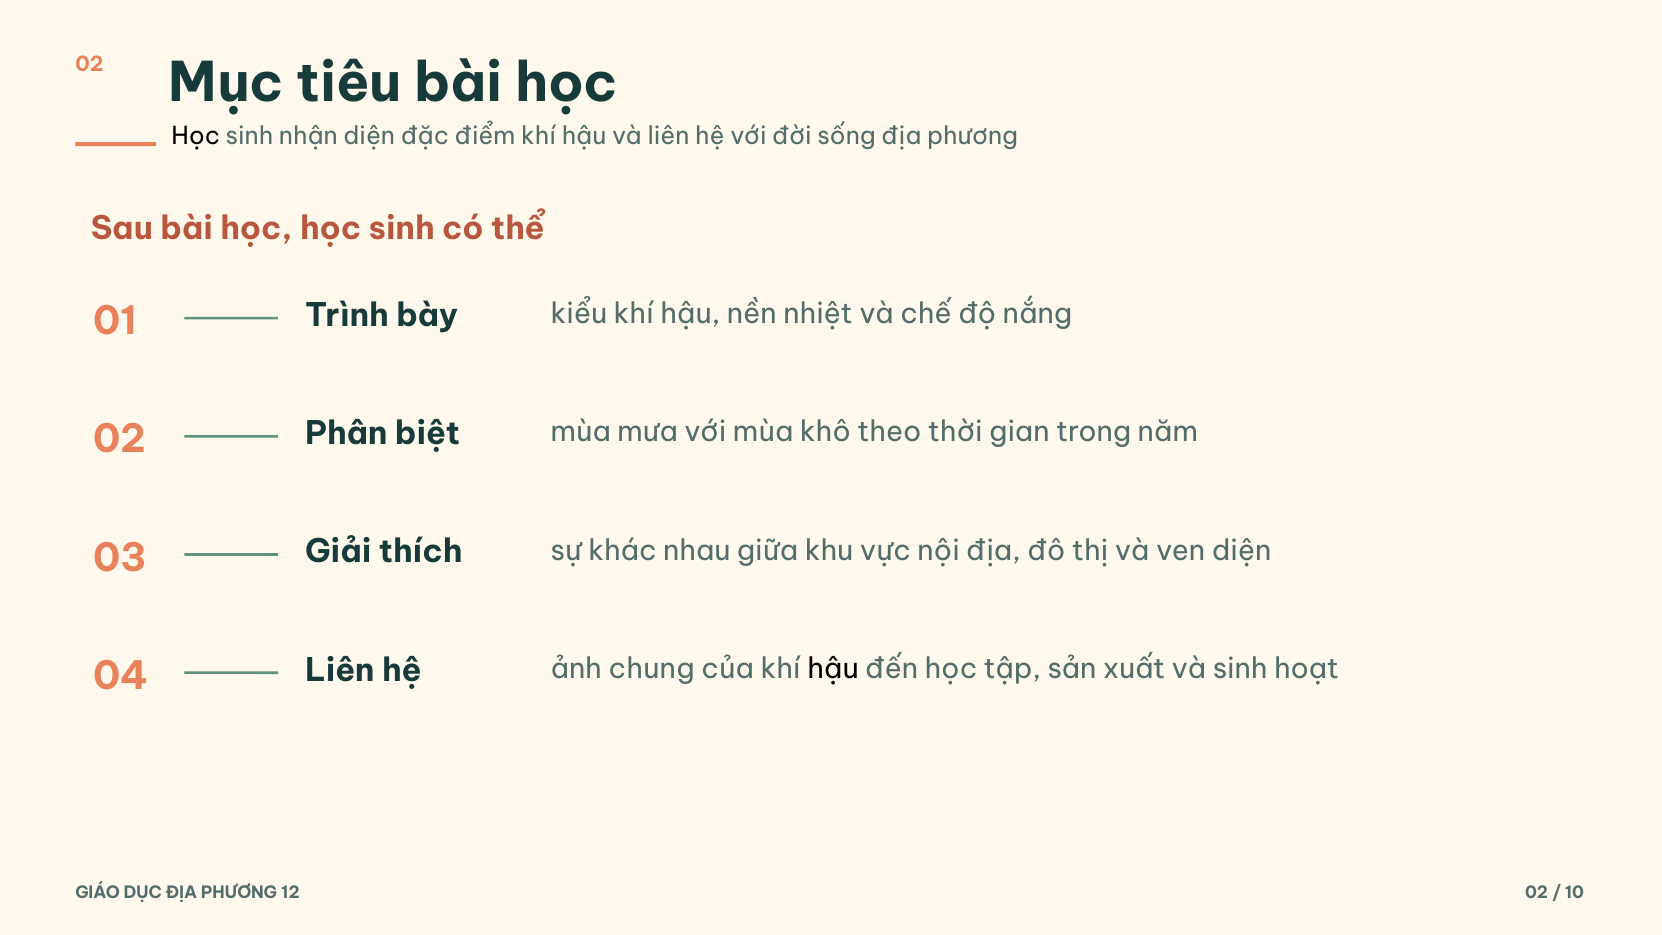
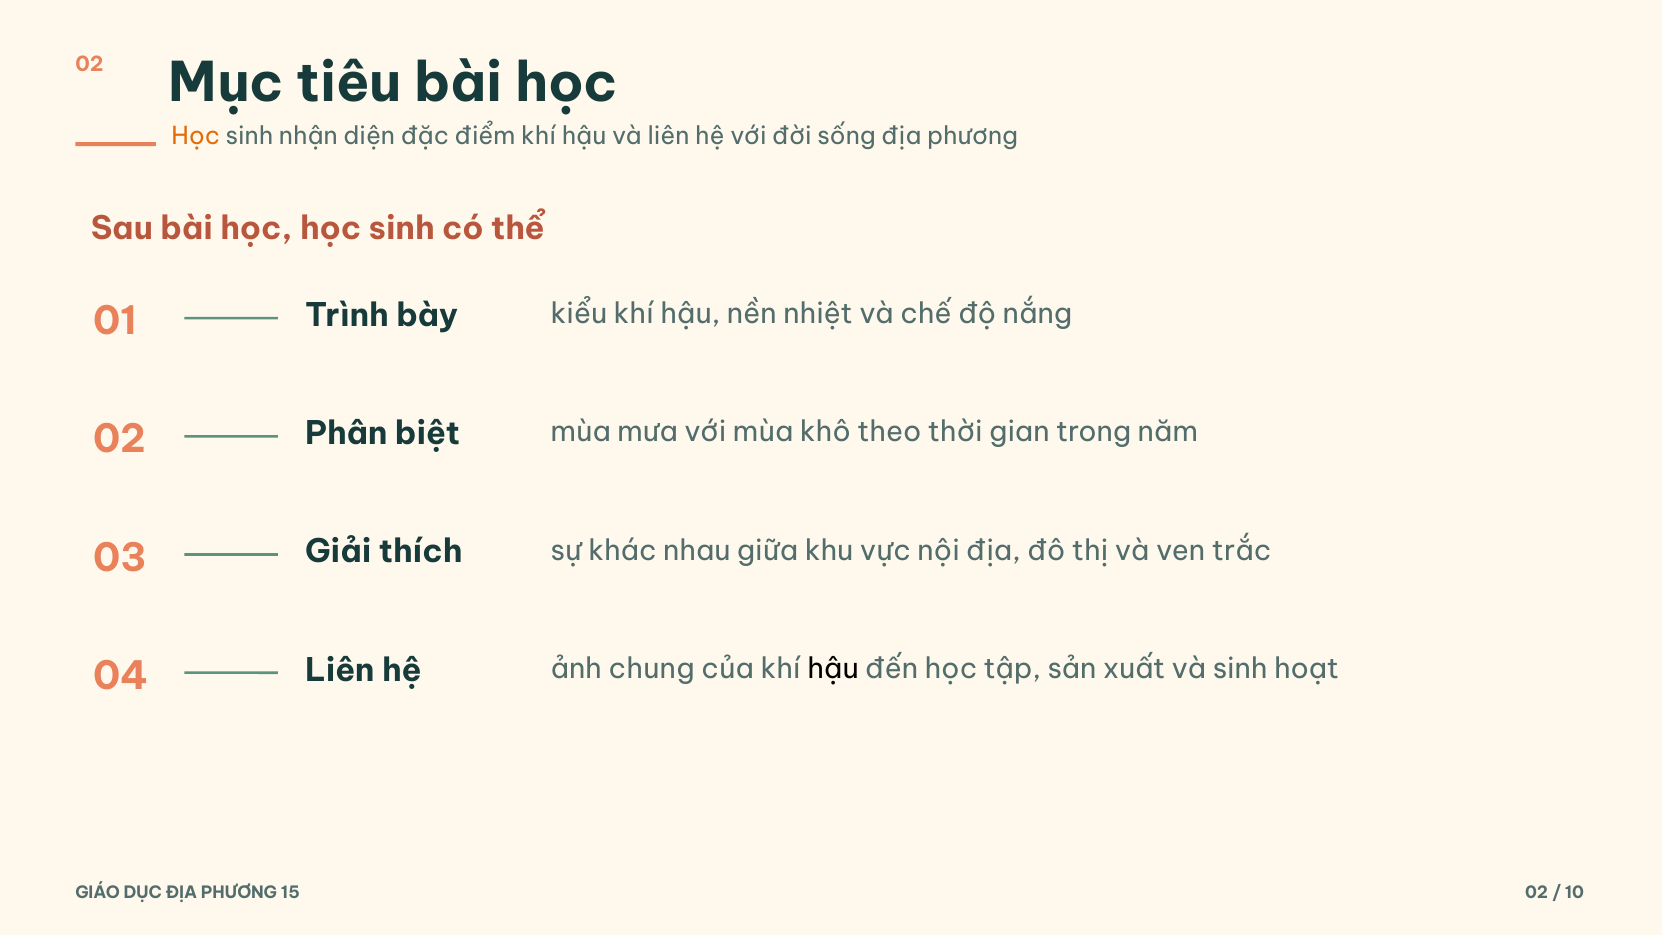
Học at (196, 136) colour: black -> orange
ven diện: diện -> trắc
12: 12 -> 15
